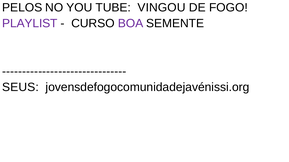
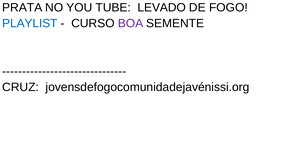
PELOS: PELOS -> PRATA
VINGOU: VINGOU -> LEVADO
PLAYLIST colour: purple -> blue
SEUS: SEUS -> CRUZ
